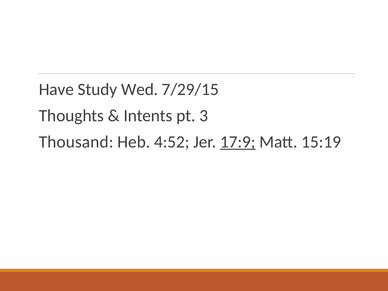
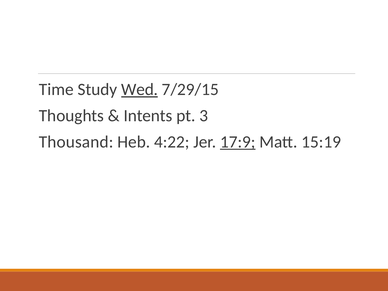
Have: Have -> Time
Wed underline: none -> present
4:52: 4:52 -> 4:22
